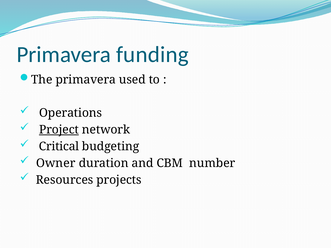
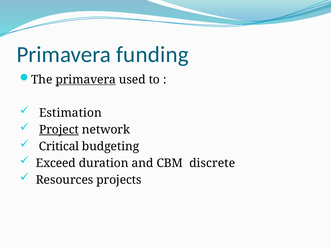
primavera at (86, 80) underline: none -> present
Operations: Operations -> Estimation
Owner: Owner -> Exceed
number: number -> discrete
